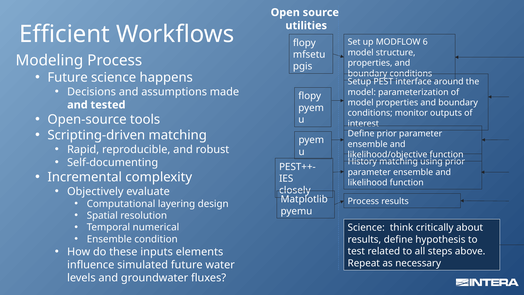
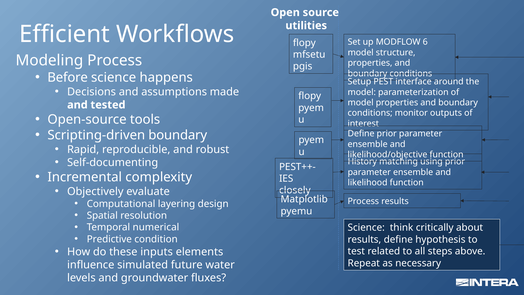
Future at (68, 77): Future -> Before
Scripting-driven matching: matching -> boundary
Ensemble at (109, 239): Ensemble -> Predictive
